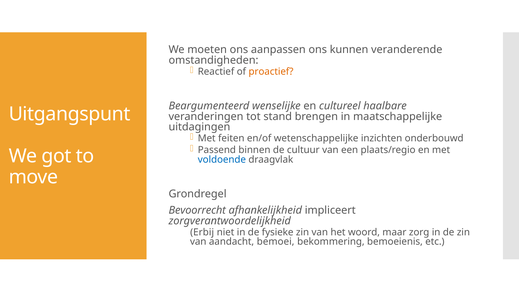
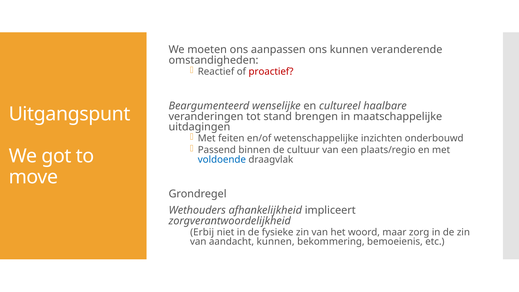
proactief colour: orange -> red
Bevoorrecht: Bevoorrecht -> Wethouders
aandacht bemoei: bemoei -> kunnen
